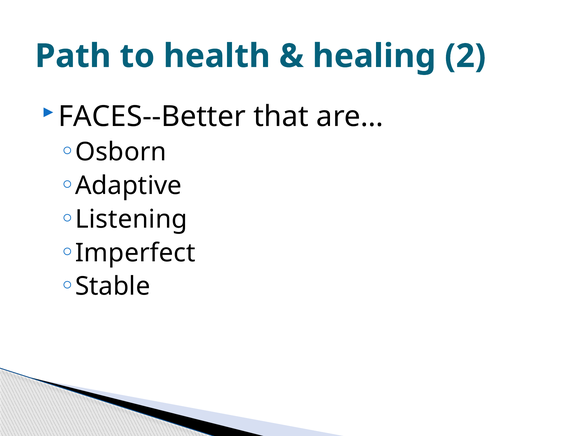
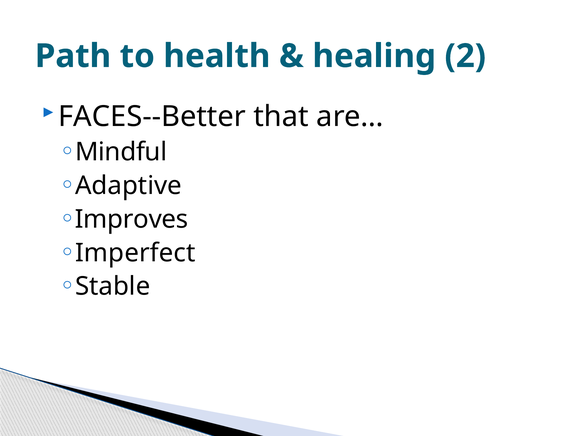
Osborn: Osborn -> Mindful
Listening: Listening -> Improves
